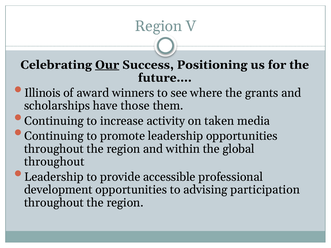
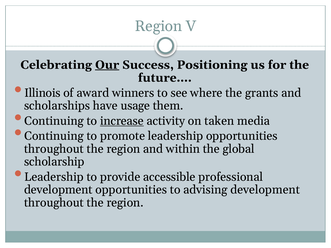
those: those -> usage
increase underline: none -> present
throughout at (54, 162): throughout -> scholarship
advising participation: participation -> development
